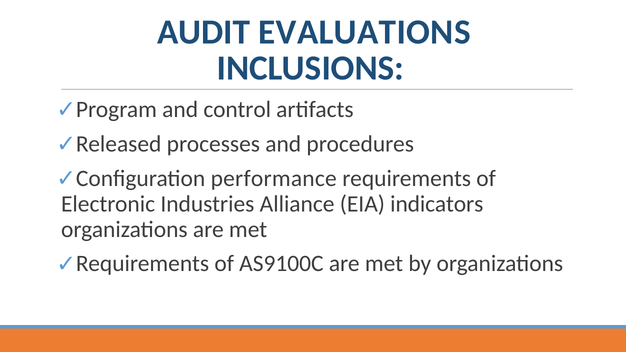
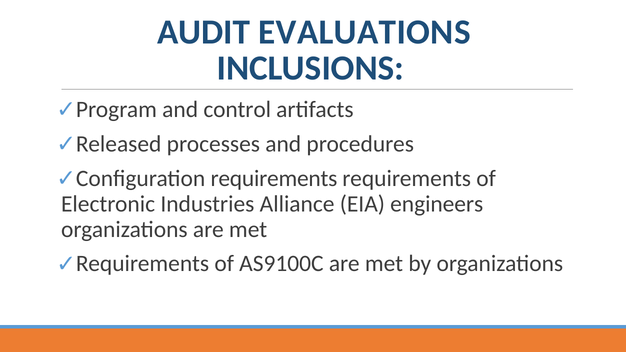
performance at (274, 179): performance -> requirements
indicators: indicators -> engineers
